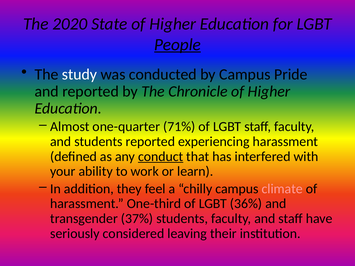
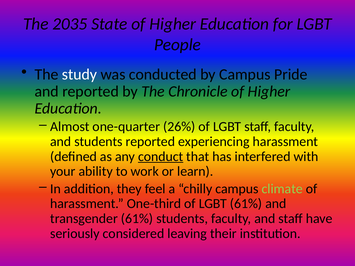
2020: 2020 -> 2035
People underline: present -> none
71%: 71% -> 26%
climate colour: pink -> light green
LGBT 36%: 36% -> 61%
transgender 37%: 37% -> 61%
